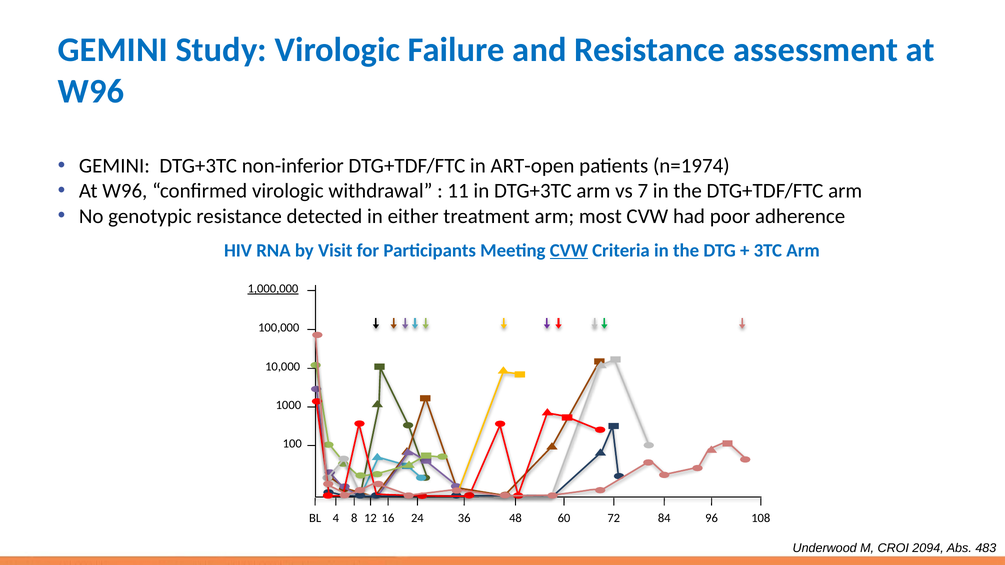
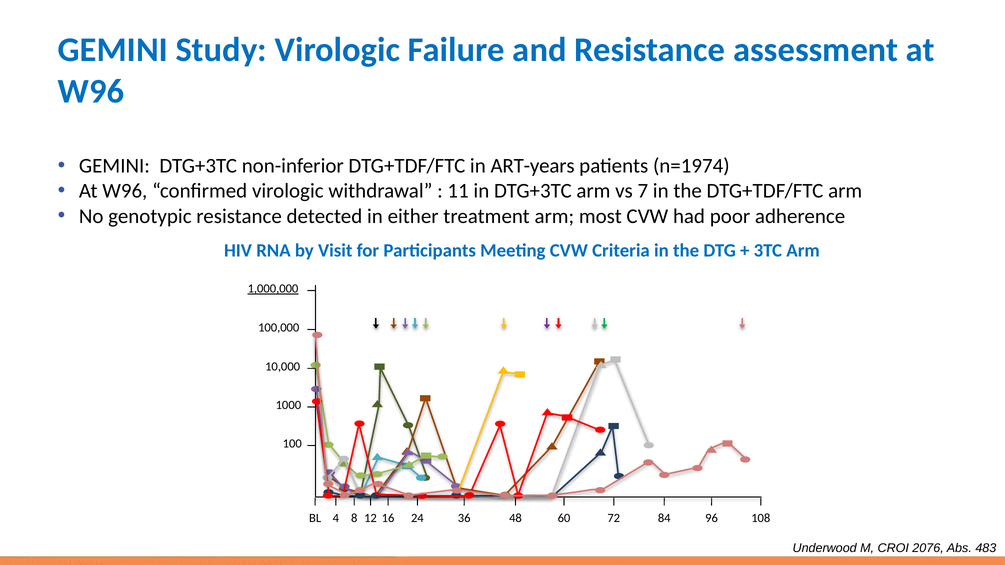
ART-open: ART-open -> ART-years
CVW at (569, 251) underline: present -> none
2094: 2094 -> 2076
